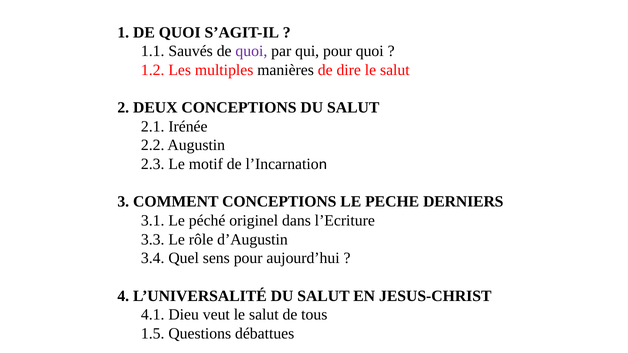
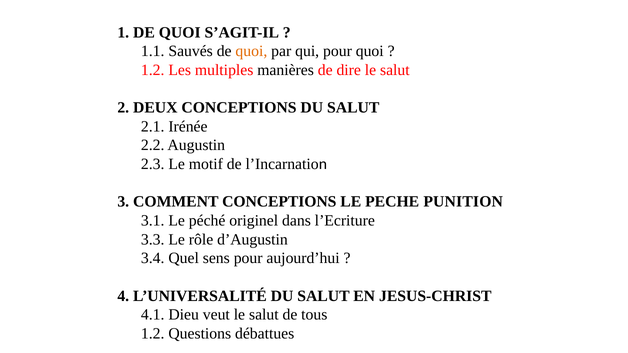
quoi at (251, 51) colour: purple -> orange
DERNIERS: DERNIERS -> PUNITION
1.5 at (153, 334): 1.5 -> 1.2
